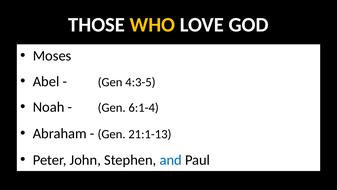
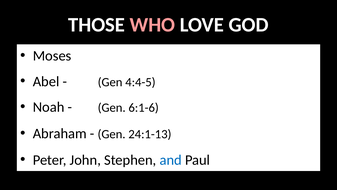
WHO colour: yellow -> pink
4:3-5: 4:3-5 -> 4:4-5
6:1-4: 6:1-4 -> 6:1-6
21:1-13: 21:1-13 -> 24:1-13
